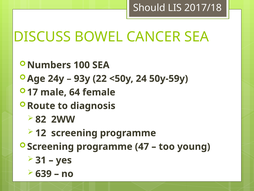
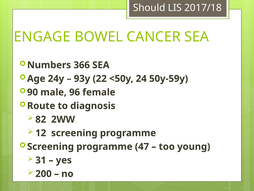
DISCUSS: DISCUSS -> ENGAGE
100: 100 -> 366
17: 17 -> 90
64: 64 -> 96
639: 639 -> 200
